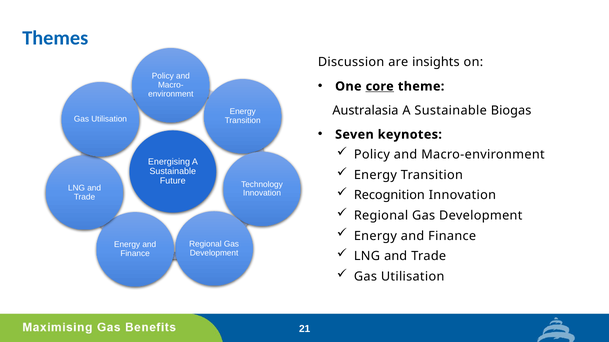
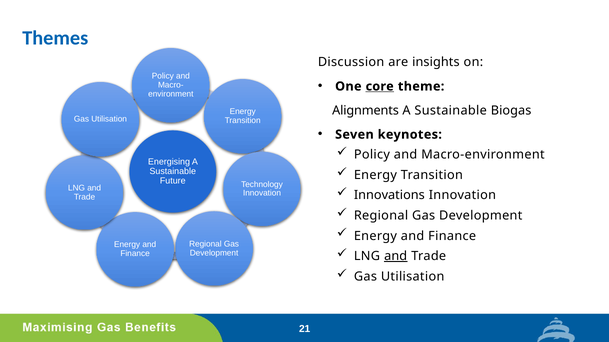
Australasia: Australasia -> Alignments
Recognition: Recognition -> Innovations
and at (396, 257) underline: none -> present
